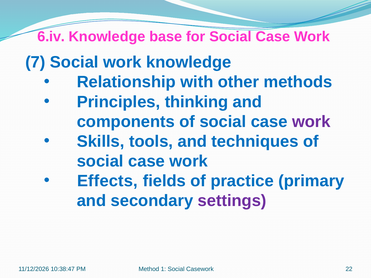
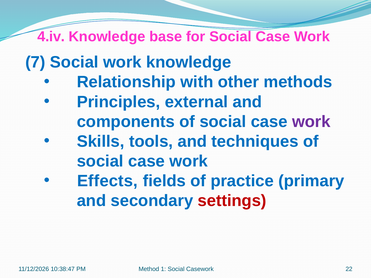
6.iv: 6.iv -> 4.iv
thinking: thinking -> external
settings colour: purple -> red
